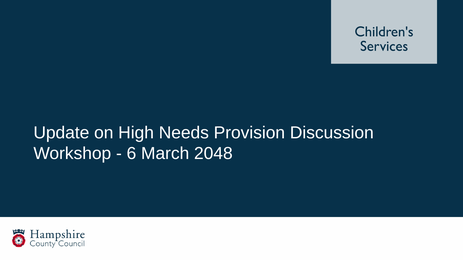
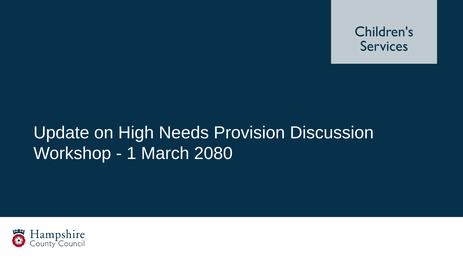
6: 6 -> 1
2048: 2048 -> 2080
